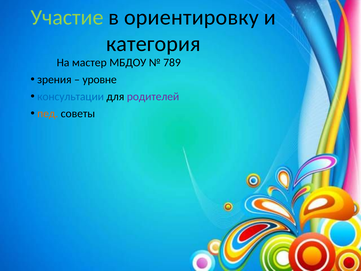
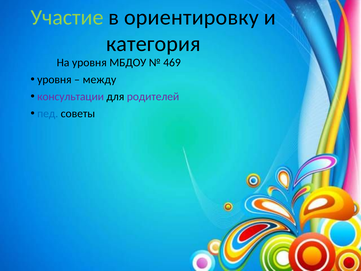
На мастер: мастер -> уровня
789: 789 -> 469
зрения at (54, 79): зрения -> уровня
уровне: уровне -> между
консультации colour: blue -> purple
пед colour: orange -> blue
